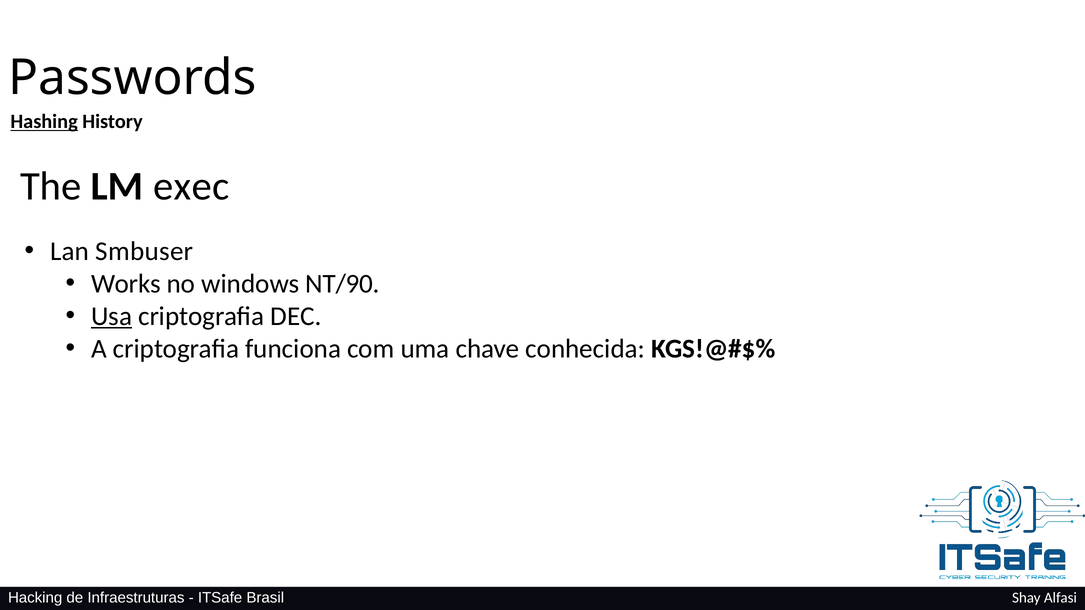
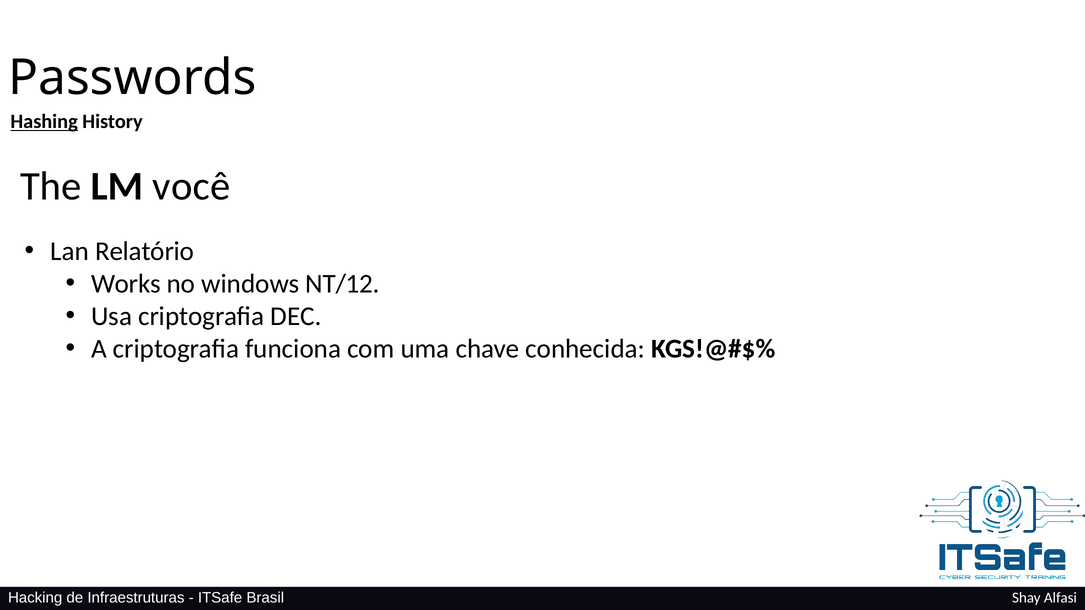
exec: exec -> você
Smbuser: Smbuser -> Relatório
NT/90: NT/90 -> NT/12
Usa underline: present -> none
